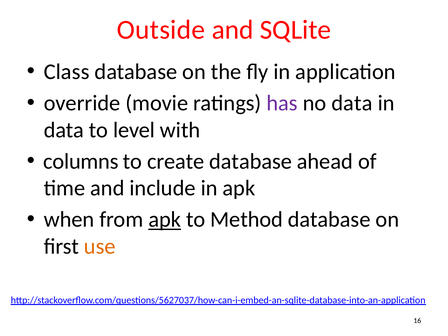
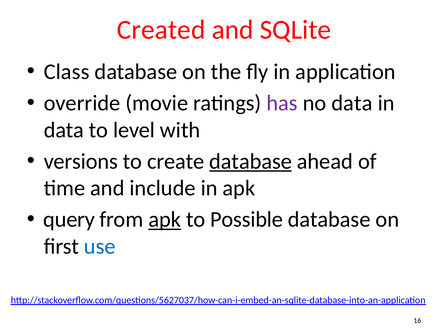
Outside: Outside -> Created
columns: columns -> versions
database at (251, 161) underline: none -> present
when: when -> query
Method: Method -> Possible
use colour: orange -> blue
